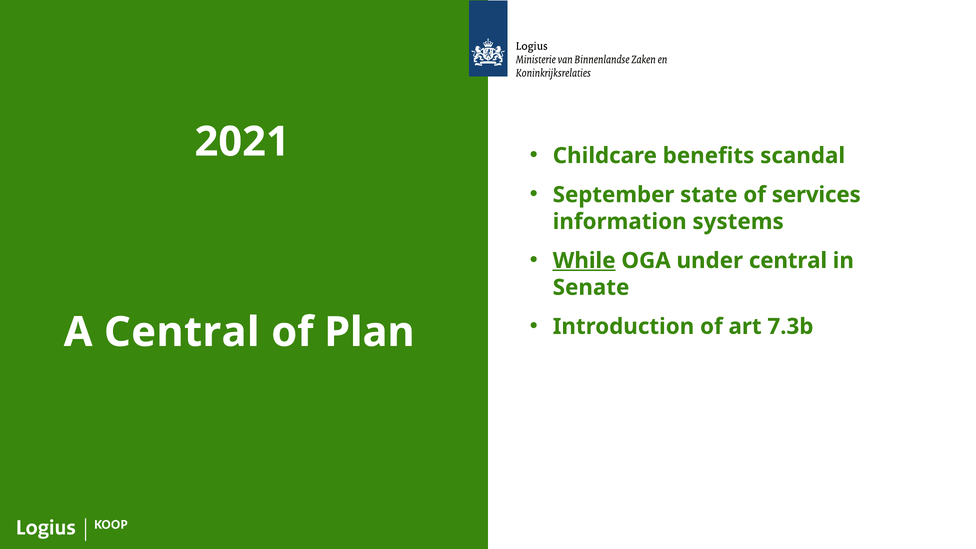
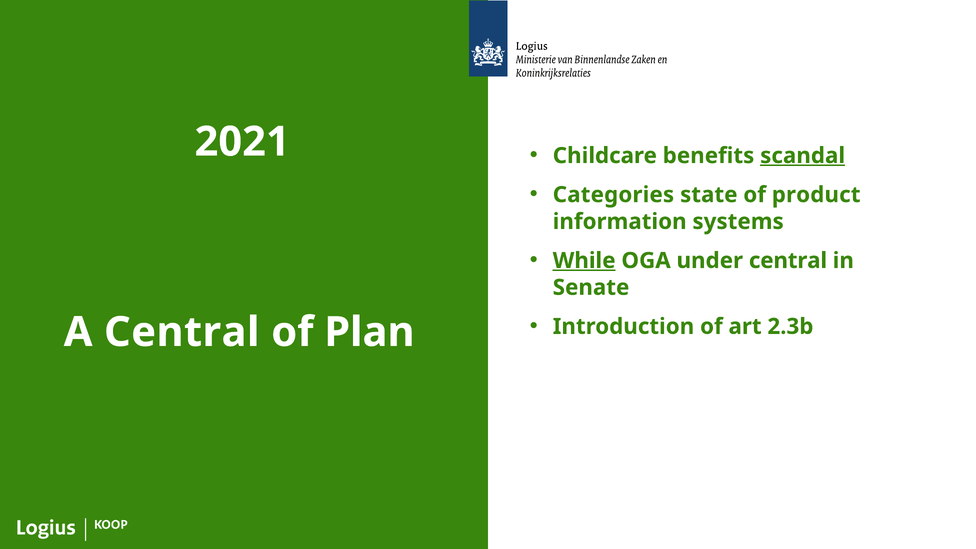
scandal underline: none -> present
September: September -> Categories
services: services -> product
7.3b: 7.3b -> 2.3b
